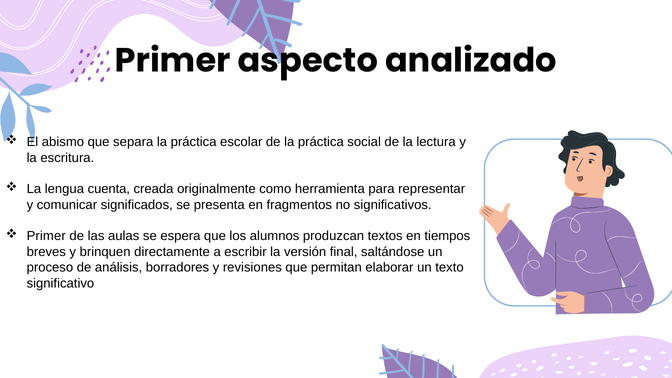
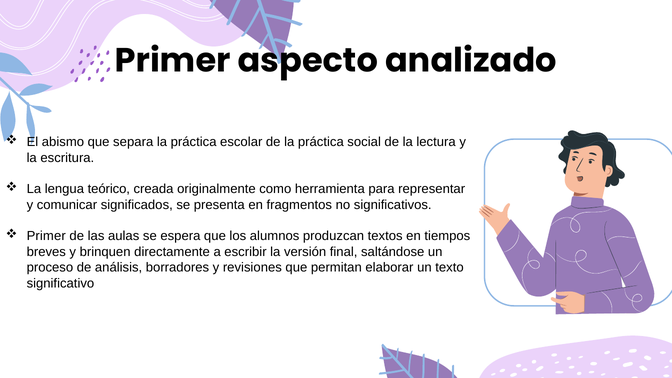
cuenta: cuenta -> teórico
